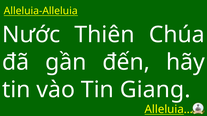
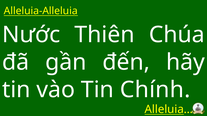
Giang: Giang -> Chính
